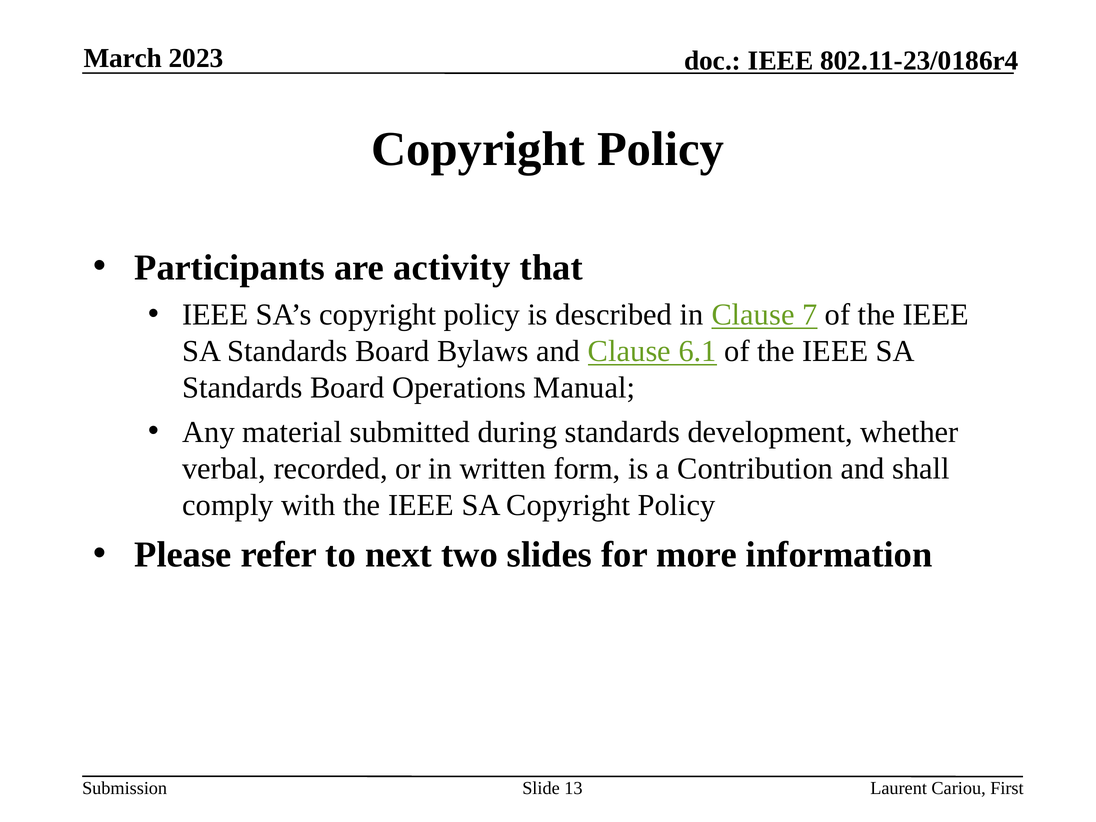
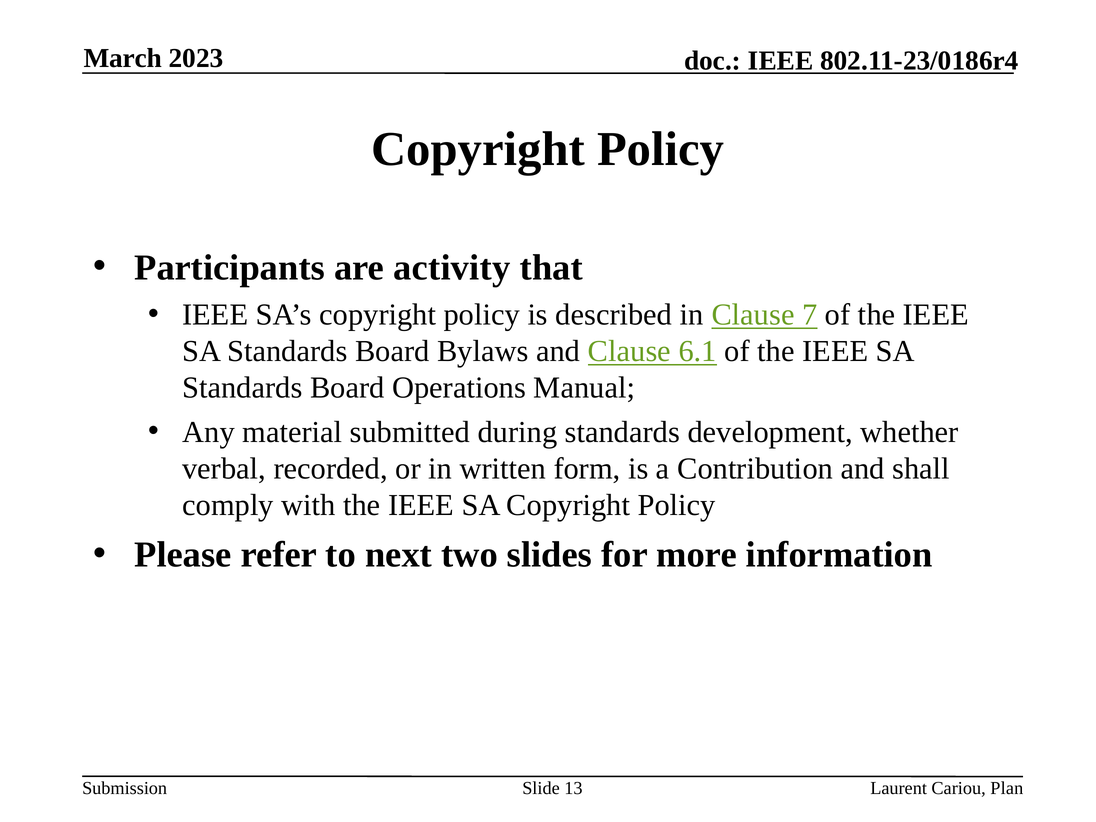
First: First -> Plan
